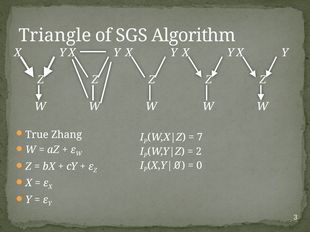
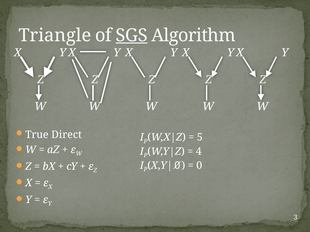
SGS underline: none -> present
Zhang: Zhang -> Direct
7: 7 -> 5
2: 2 -> 4
